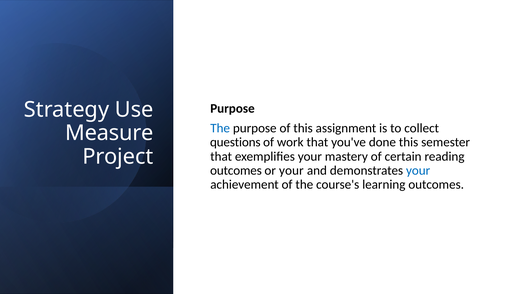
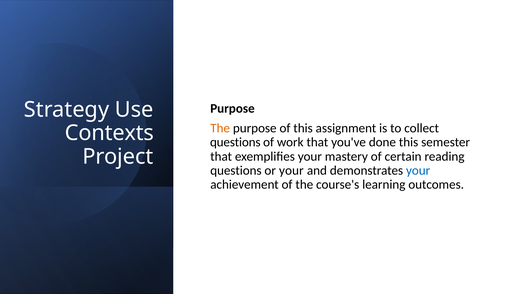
The at (220, 128) colour: blue -> orange
Measure: Measure -> Contexts
outcomes at (236, 171): outcomes -> questions
